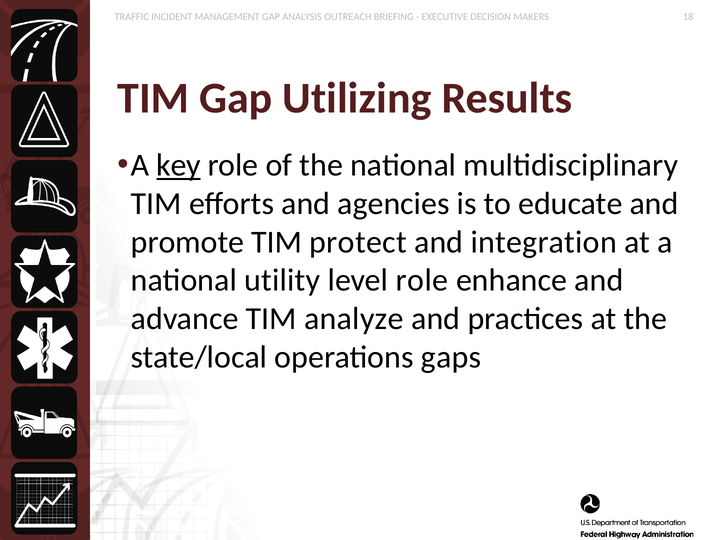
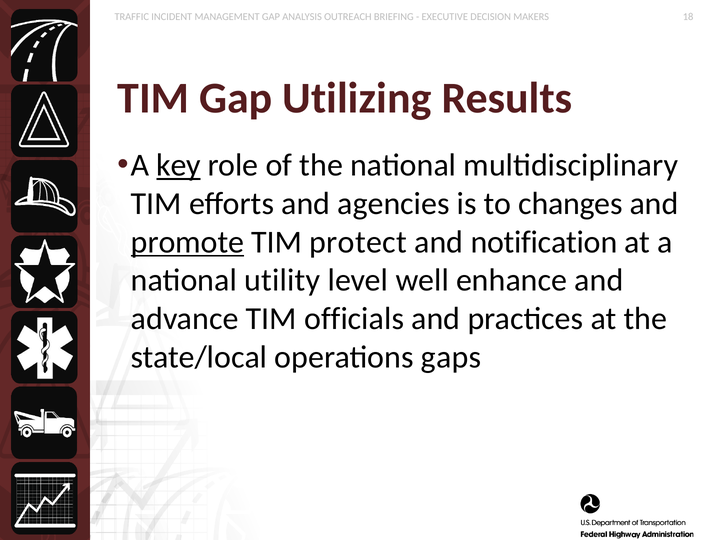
educate: educate -> changes
promote underline: none -> present
integration: integration -> notification
level role: role -> well
analyze: analyze -> officials
